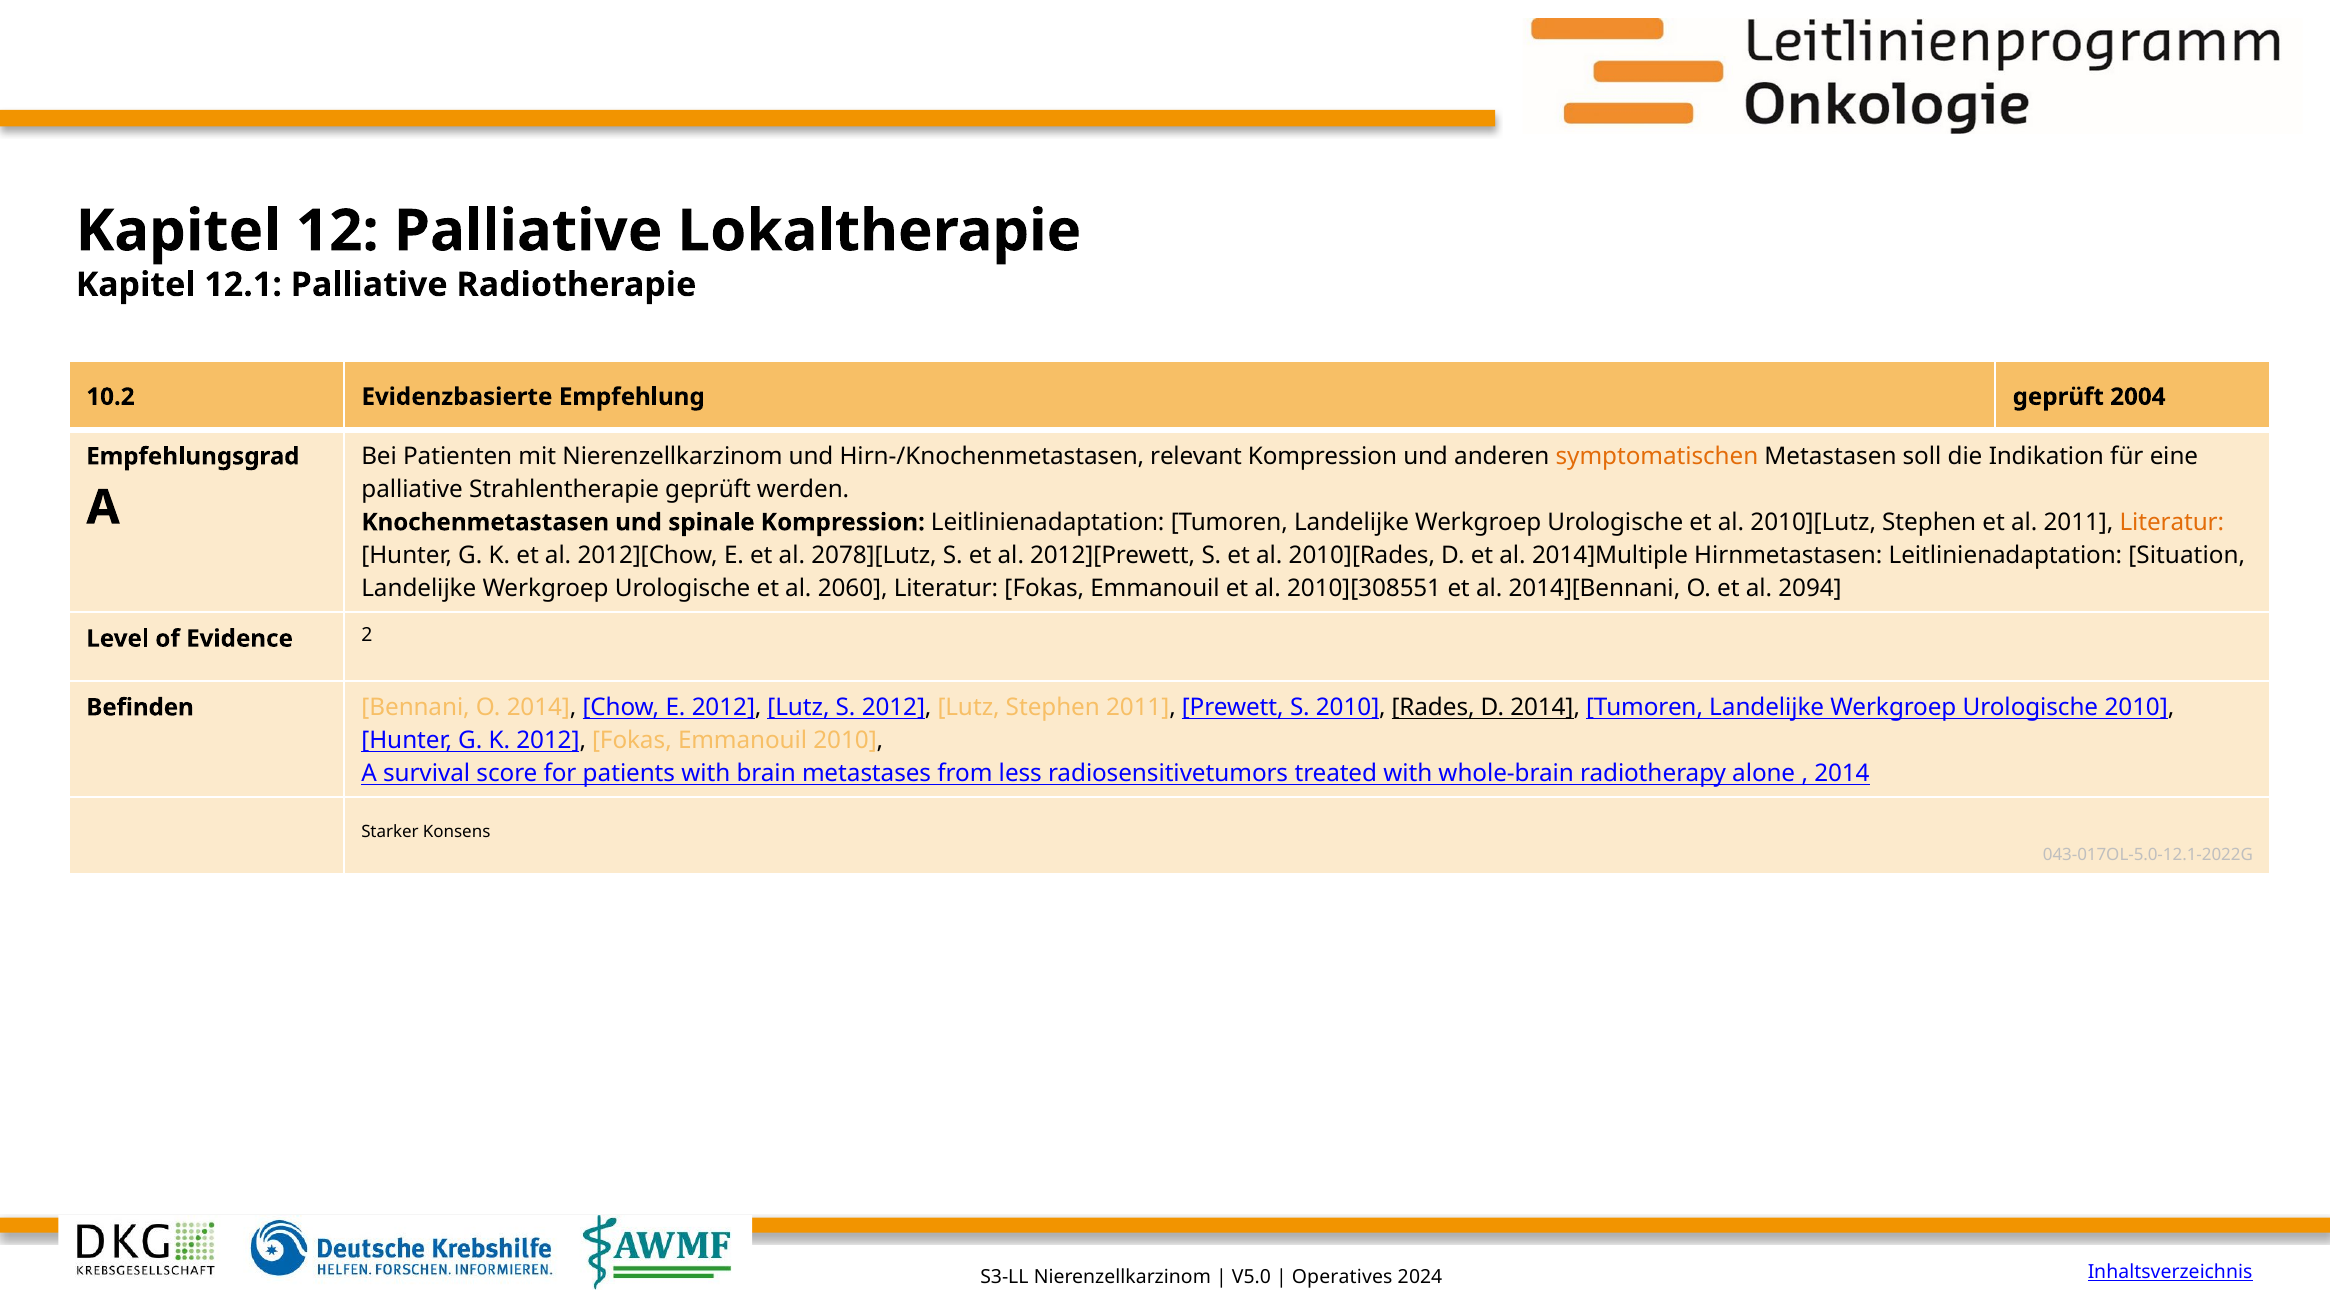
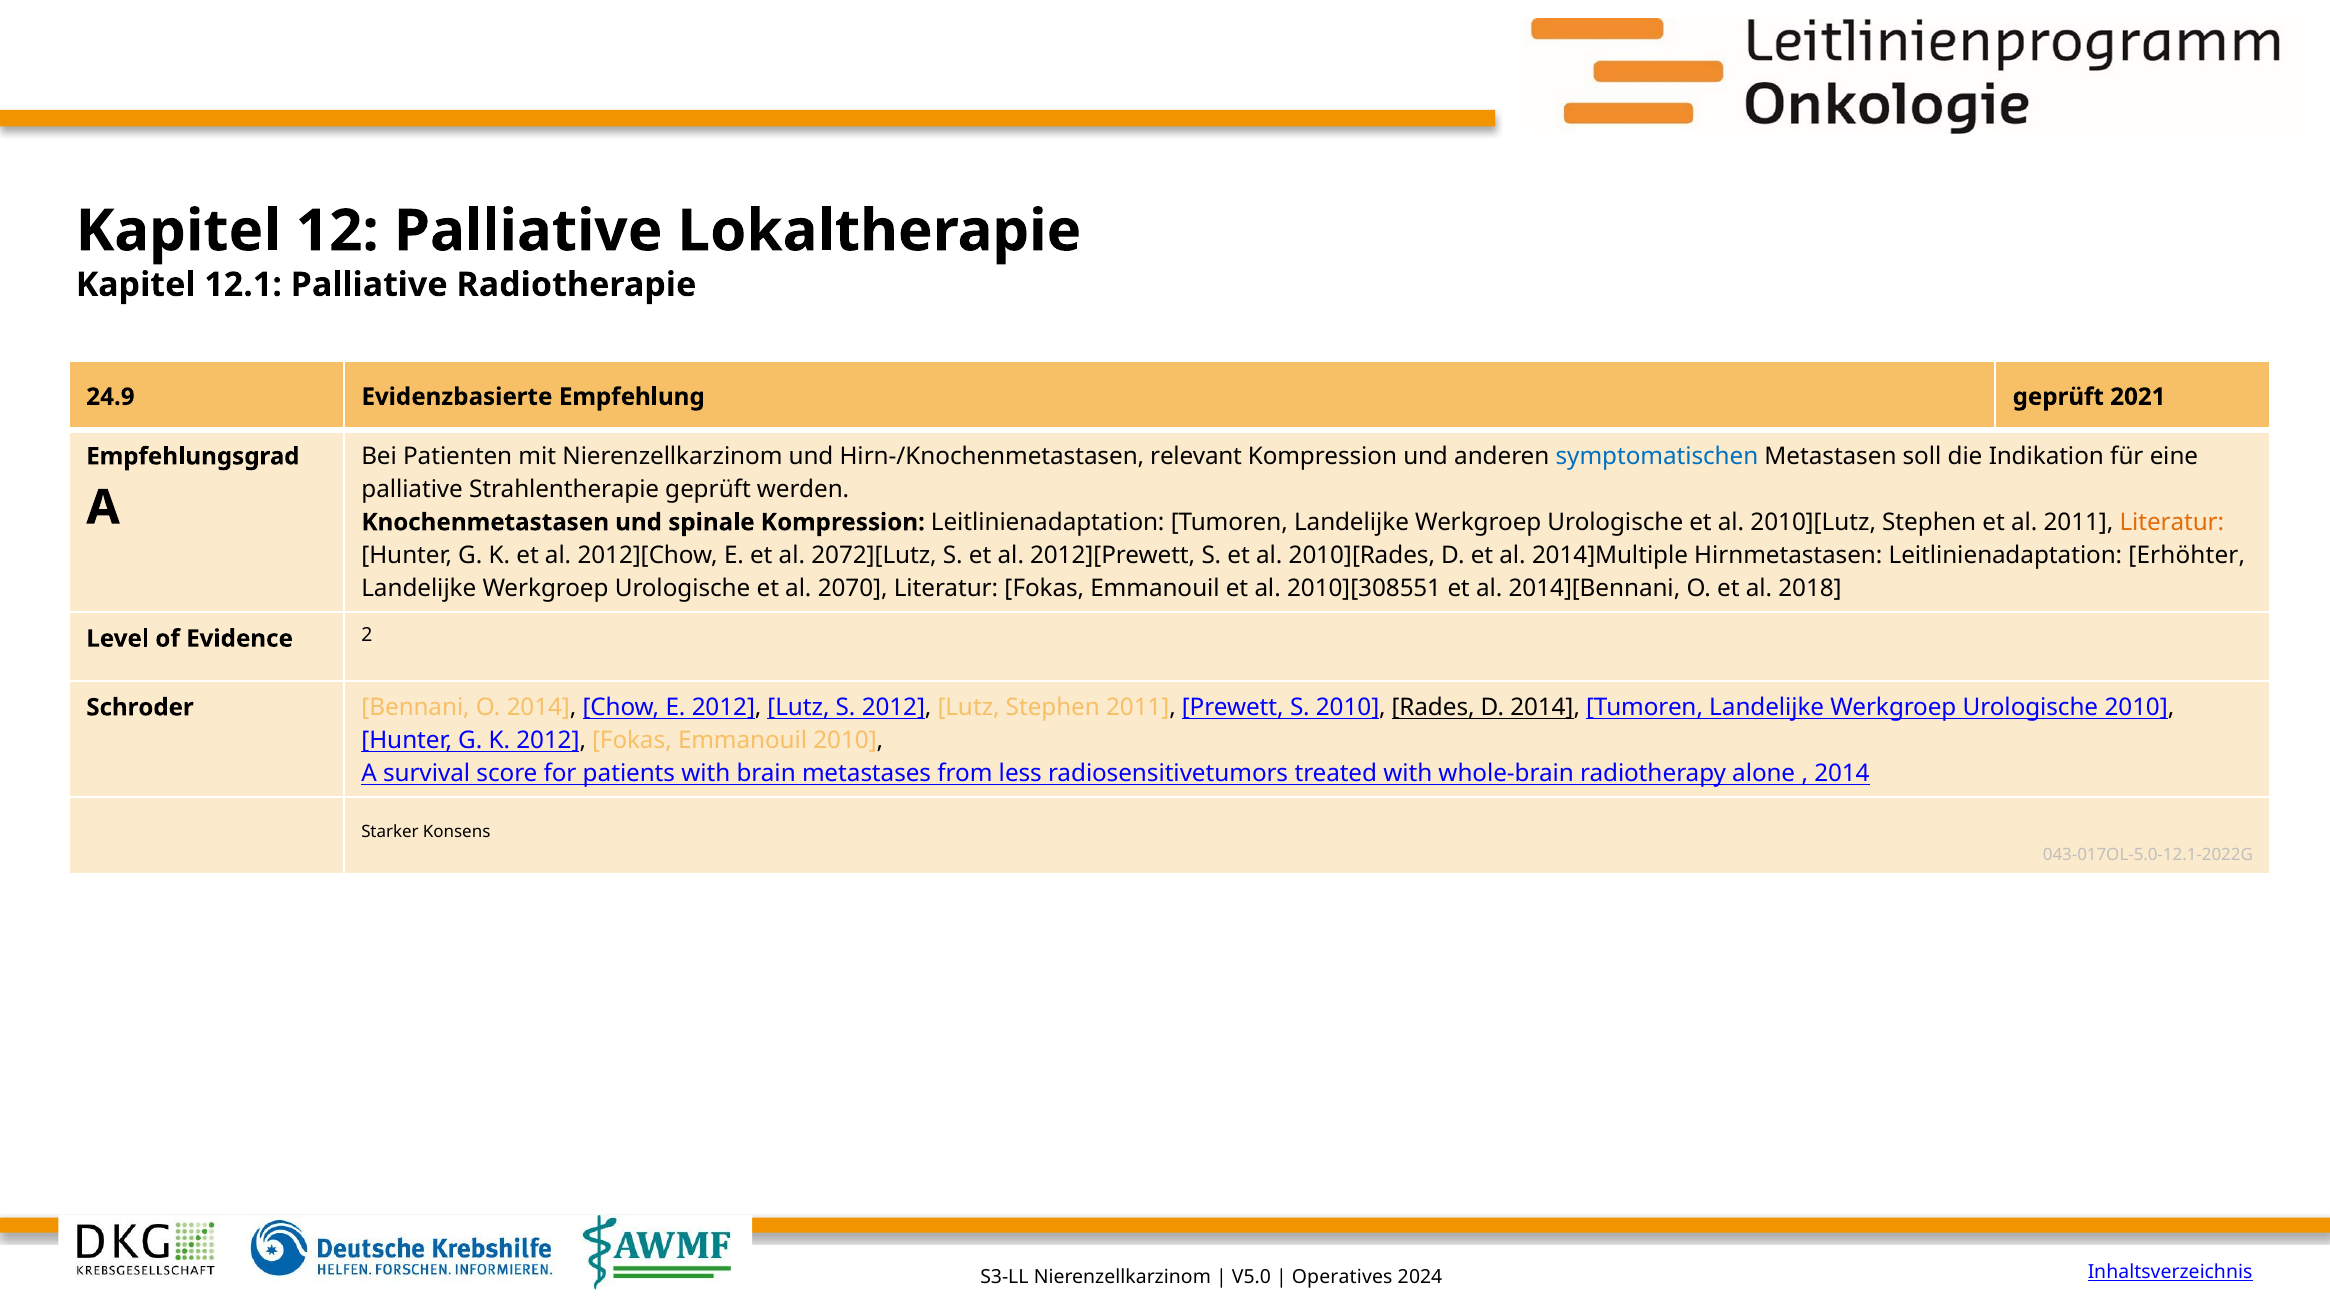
10.2: 10.2 -> 24.9
2004: 2004 -> 2021
symptomatischen colour: orange -> blue
2078][Lutz: 2078][Lutz -> 2072][Lutz
Situation: Situation -> Erhöhter
2060: 2060 -> 2070
2094: 2094 -> 2018
Befinden: Befinden -> Schroder
